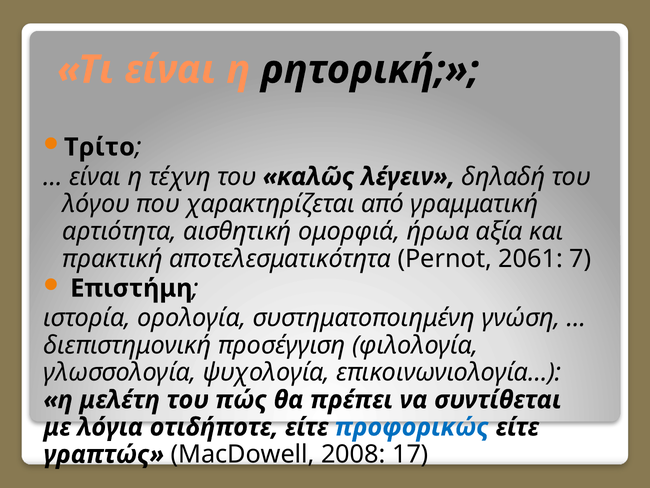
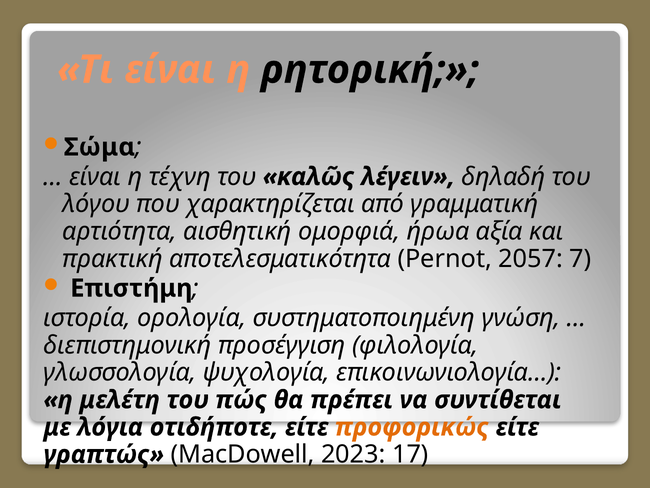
Τρίτο: Τρίτο -> Σώμα
2061: 2061 -> 2057
προφορικώς colour: blue -> orange
2008: 2008 -> 2023
